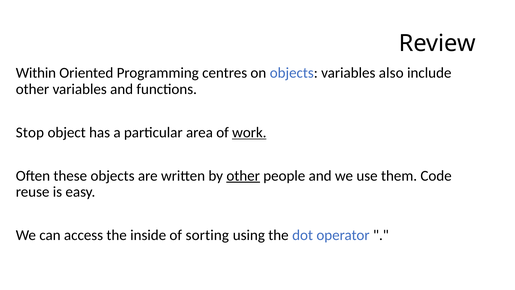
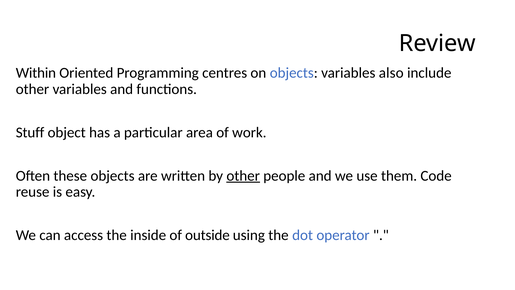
Stop: Stop -> Stuff
work underline: present -> none
sorting: sorting -> outside
